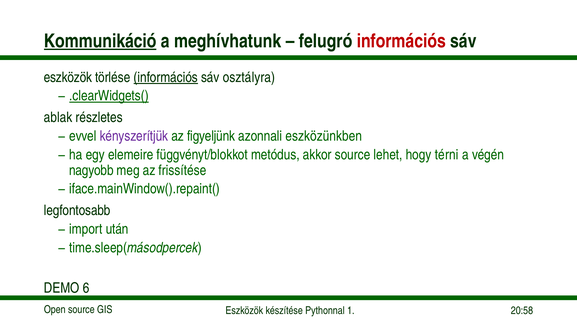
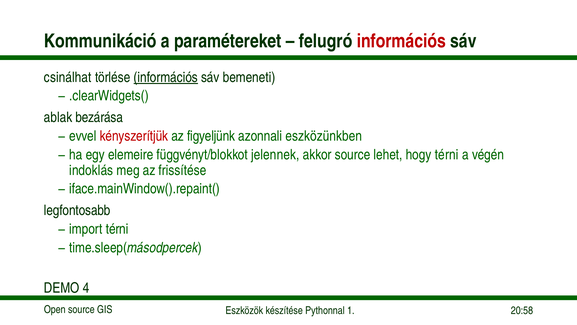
Kommunikáció underline: present -> none
meghívhatunk: meghívhatunk -> paramétereket
eszközök at (68, 77): eszközök -> csinálhat
osztályra: osztályra -> bemeneti
.clearWidgets( underline: present -> none
részletes: részletes -> bezárása
kényszerítjük colour: purple -> red
metódus: metódus -> jelennek
nagyobb: nagyobb -> indoklás
import után: után -> térni
6: 6 -> 4
